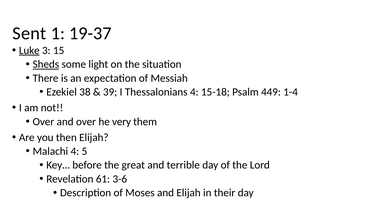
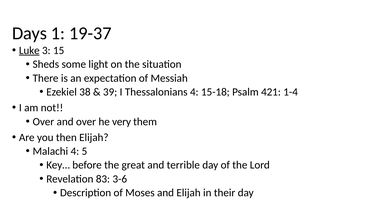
Sent: Sent -> Days
Sheds underline: present -> none
449: 449 -> 421
61: 61 -> 83
